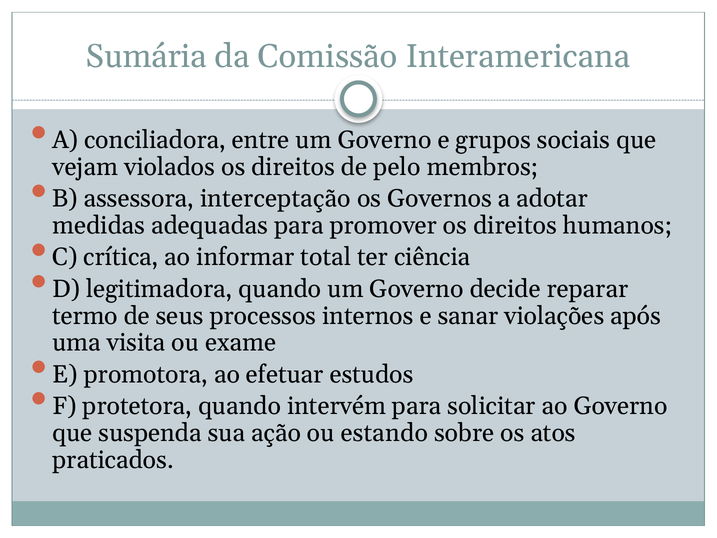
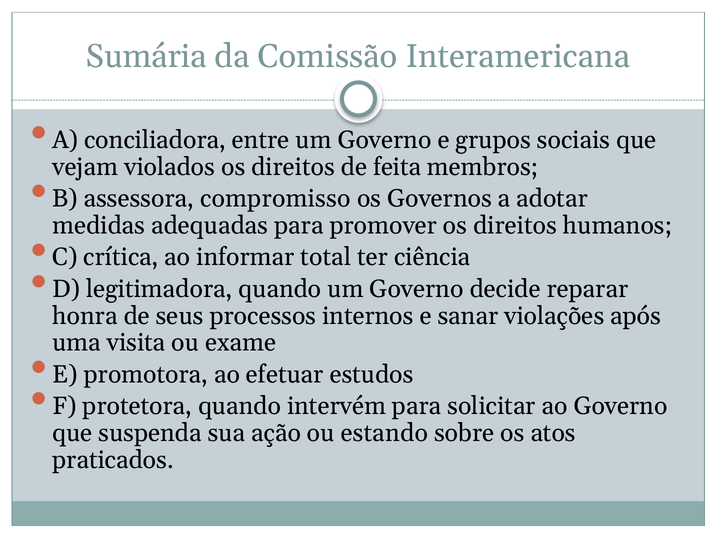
pelo: pelo -> feita
interceptação: interceptação -> compromisso
termo: termo -> honra
